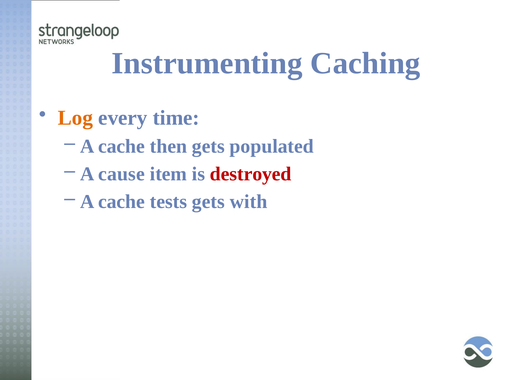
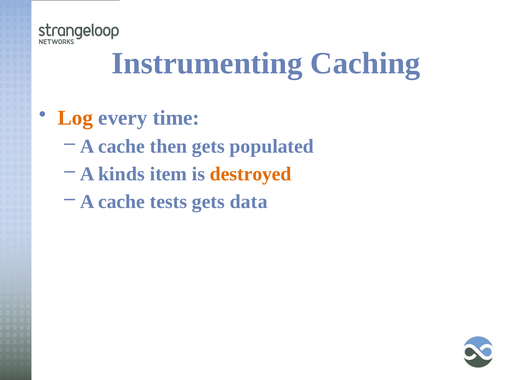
cause: cause -> kinds
destroyed colour: red -> orange
with: with -> data
